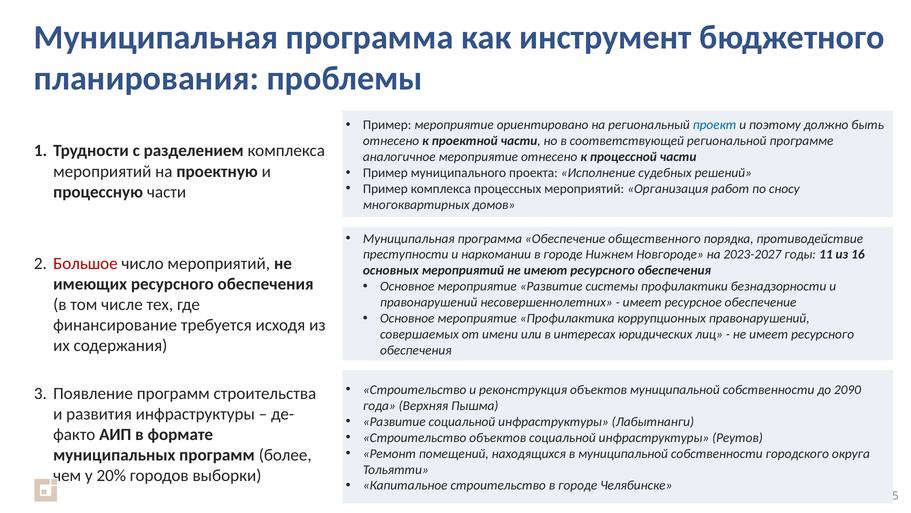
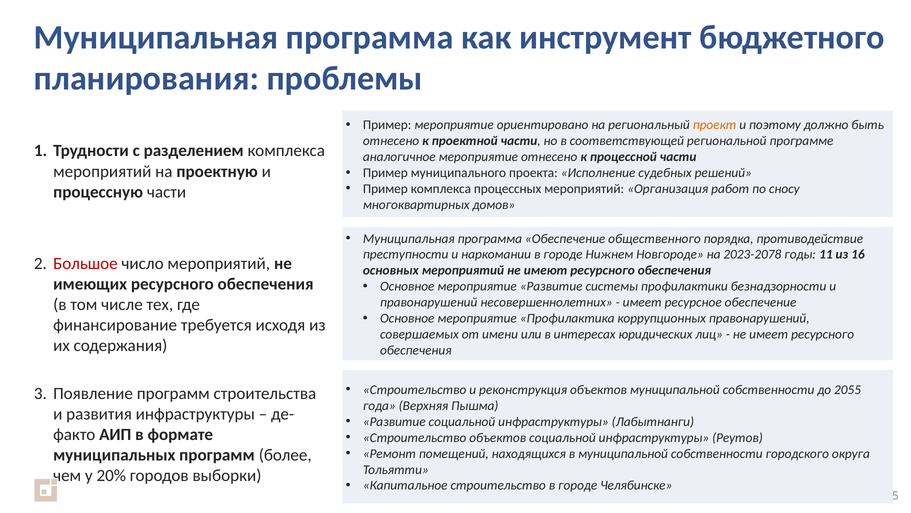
проект colour: blue -> orange
2023-2027: 2023-2027 -> 2023-2078
2090: 2090 -> 2055
